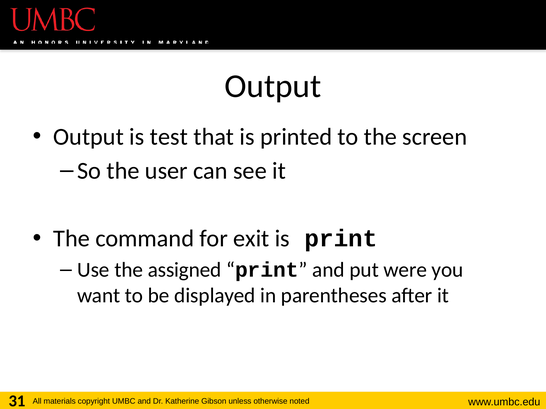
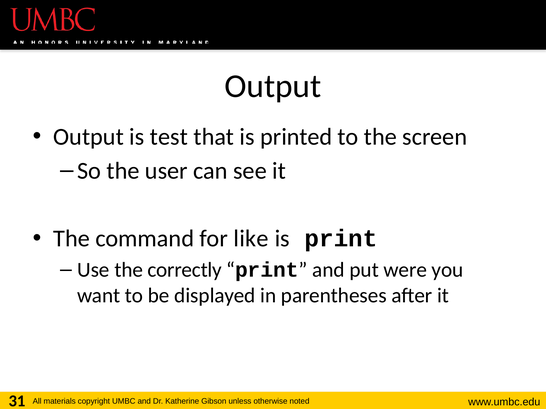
exit: exit -> like
assigned: assigned -> correctly
